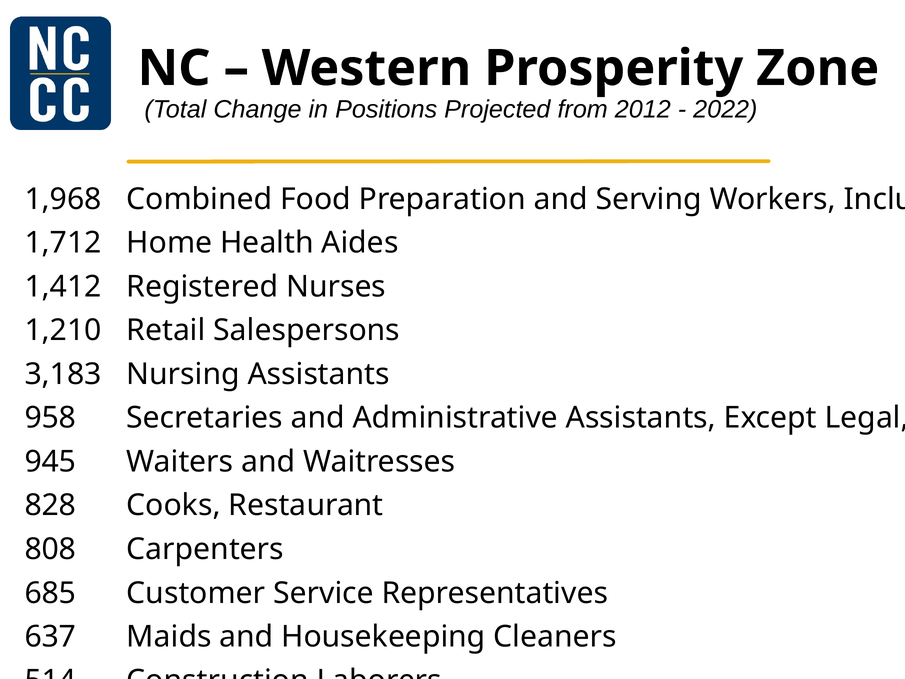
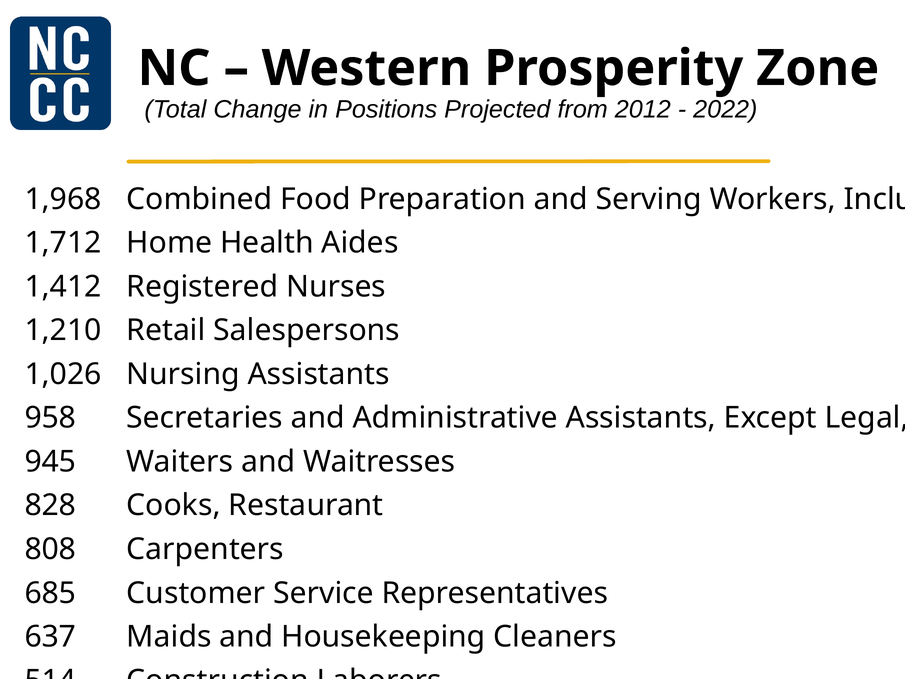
3,183: 3,183 -> 1,026
